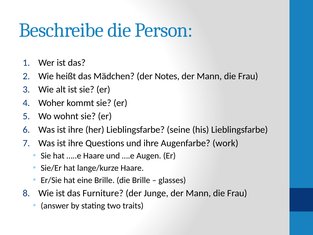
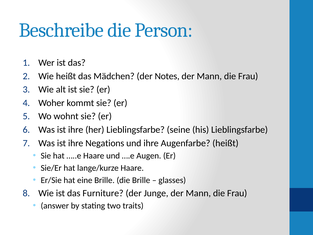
Questions: Questions -> Negations
Augenfarbe work: work -> heißt
